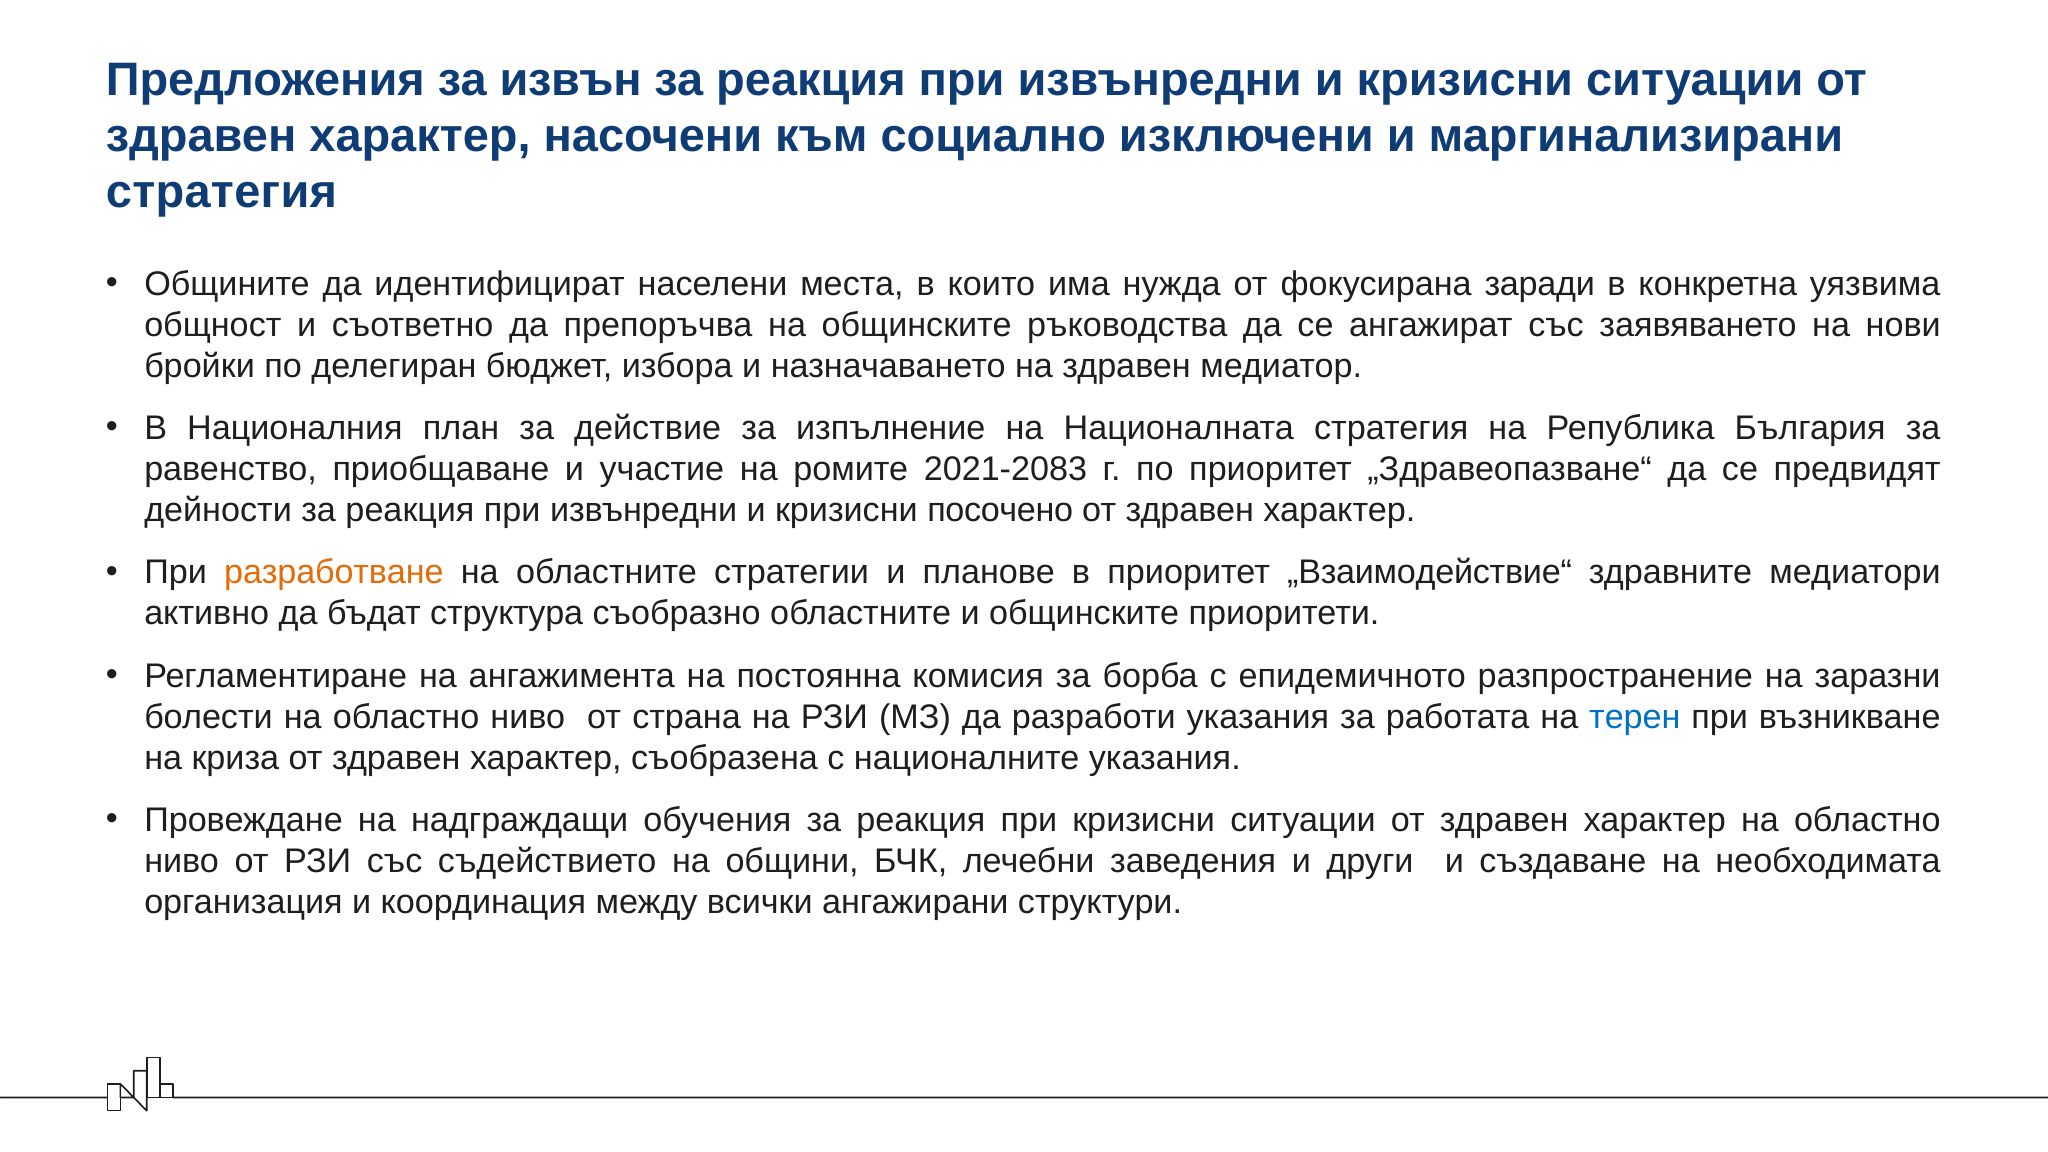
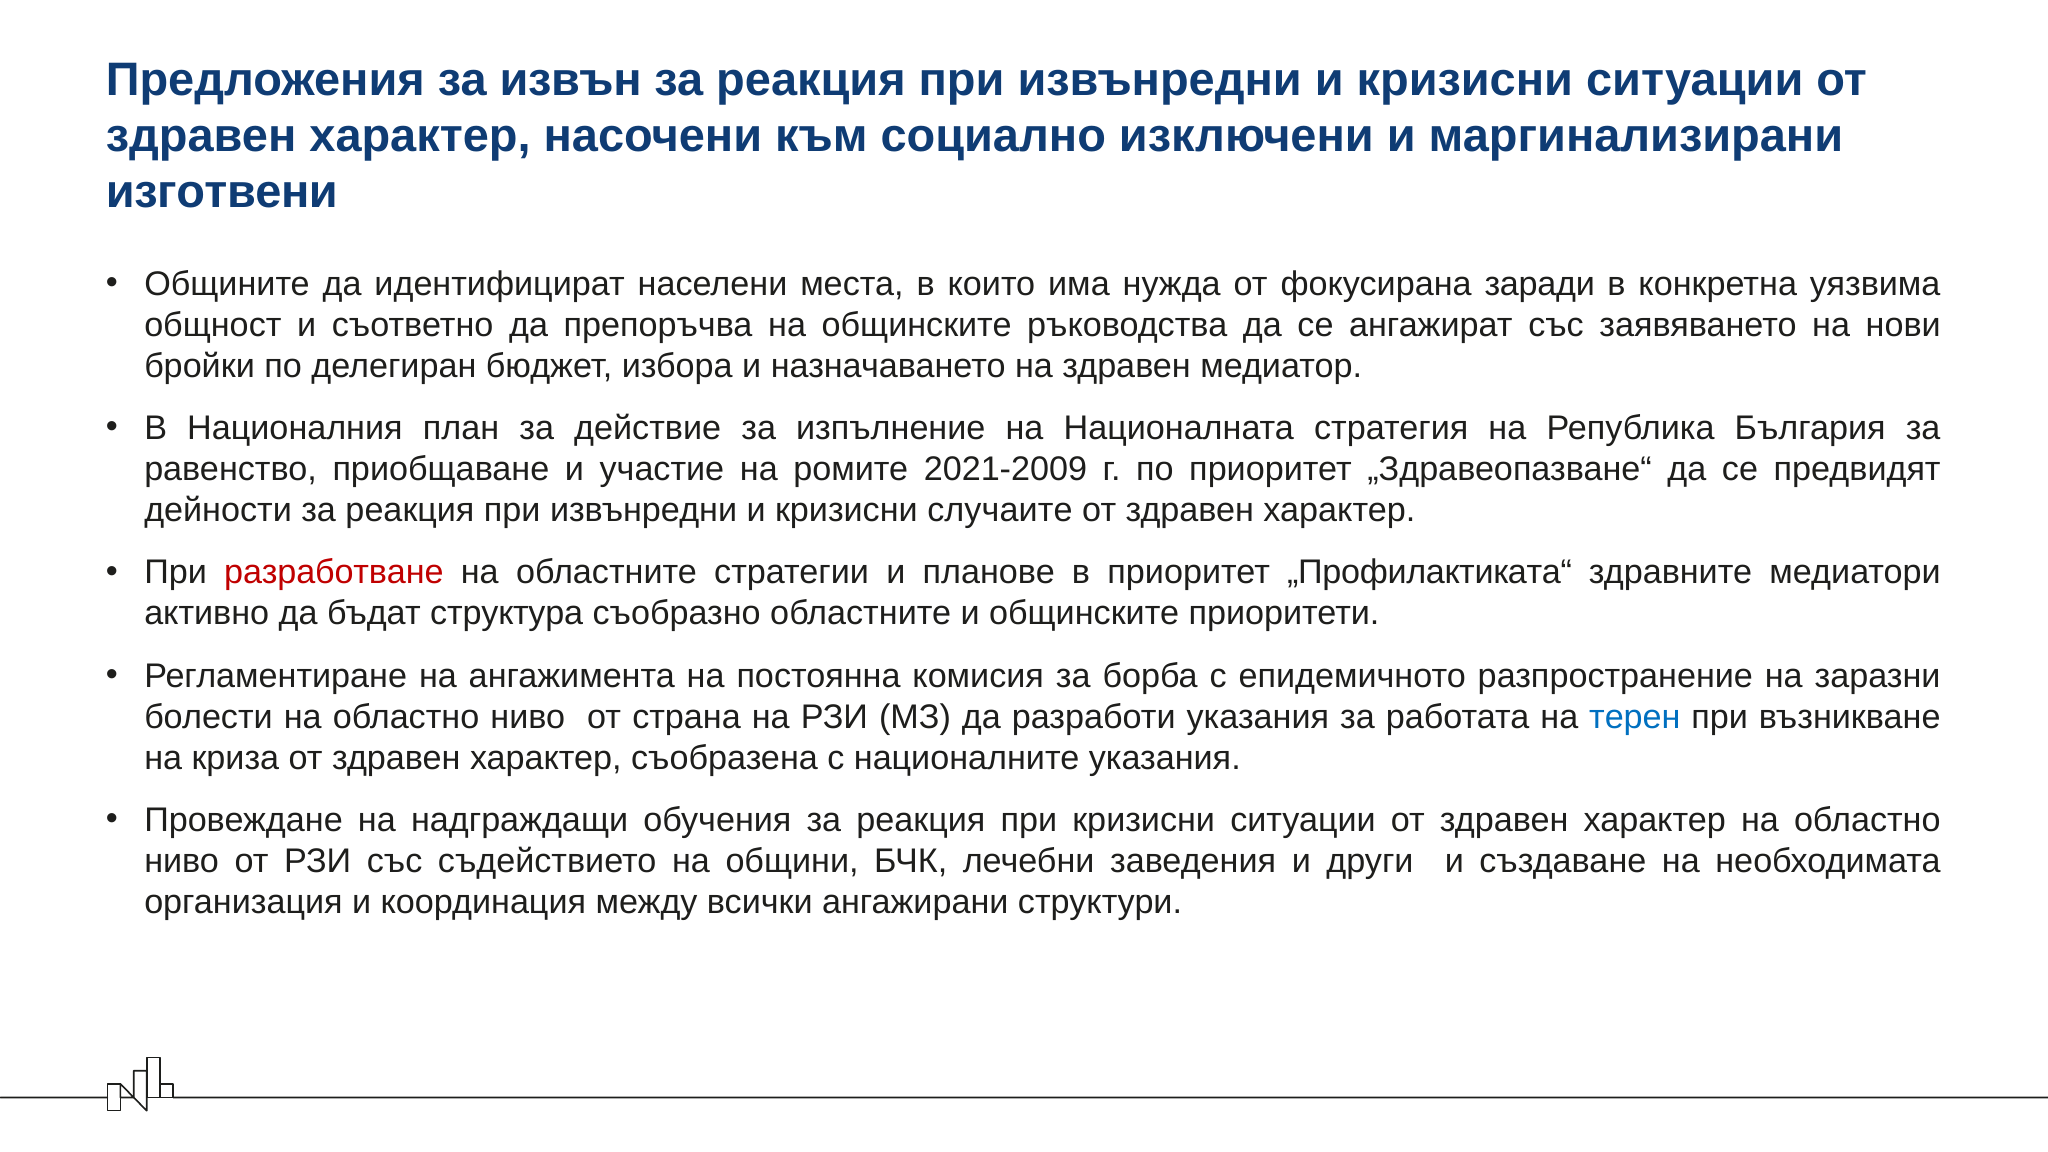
стратегия at (221, 192): стратегия -> изготвени
2021-2083: 2021-2083 -> 2021-2009
посочено: посочено -> случаите
разработване colour: orange -> red
„Взаимодействие“: „Взаимодействие“ -> „Профилактиката“
